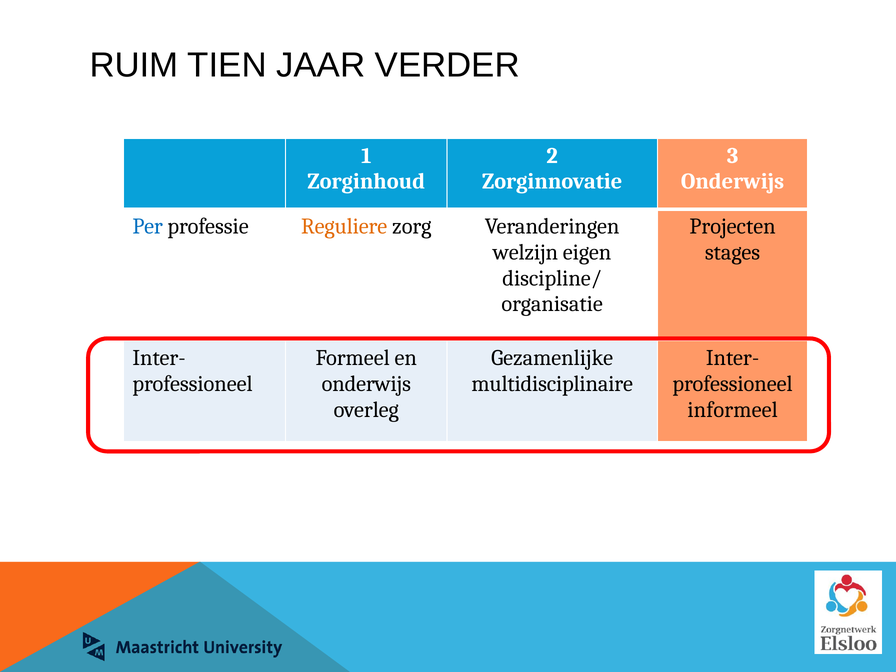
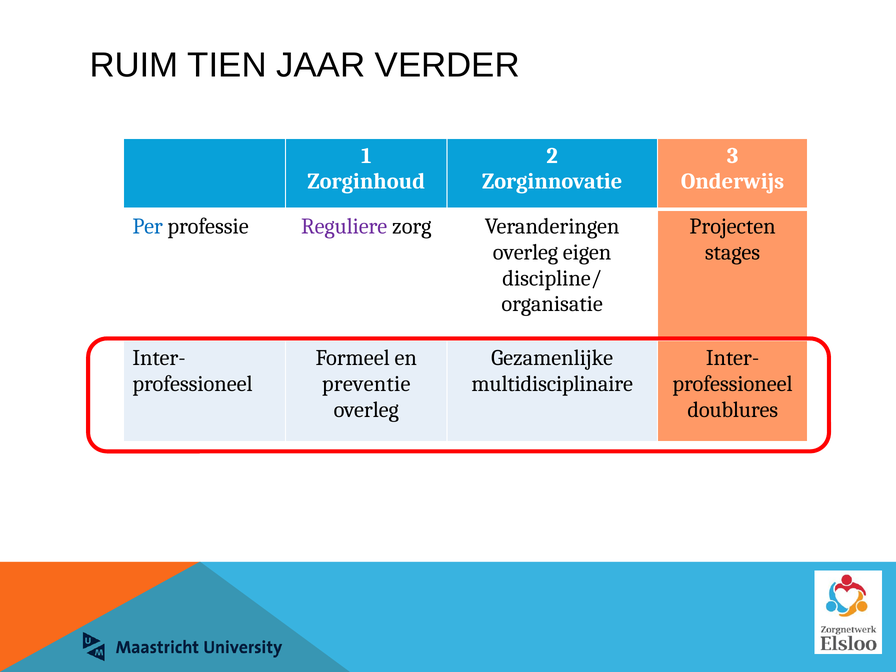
Reguliere colour: orange -> purple
welzijn at (525, 252): welzijn -> overleg
onderwijs at (366, 384): onderwijs -> preventie
informeel: informeel -> doublures
